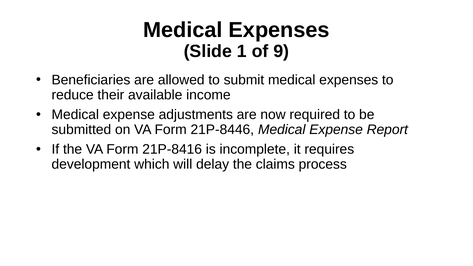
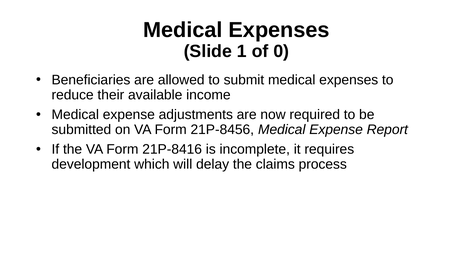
9: 9 -> 0
21P-8446: 21P-8446 -> 21P-8456
